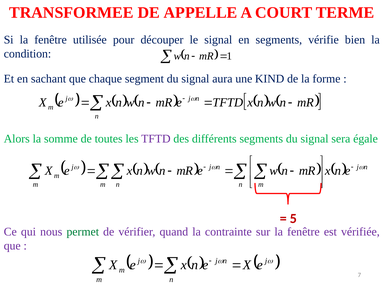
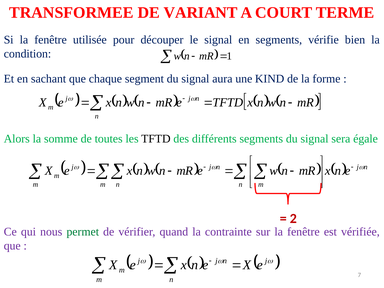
APPELLE: APPELLE -> VARIANT
TFTD at (156, 139) colour: purple -> black
5: 5 -> 2
